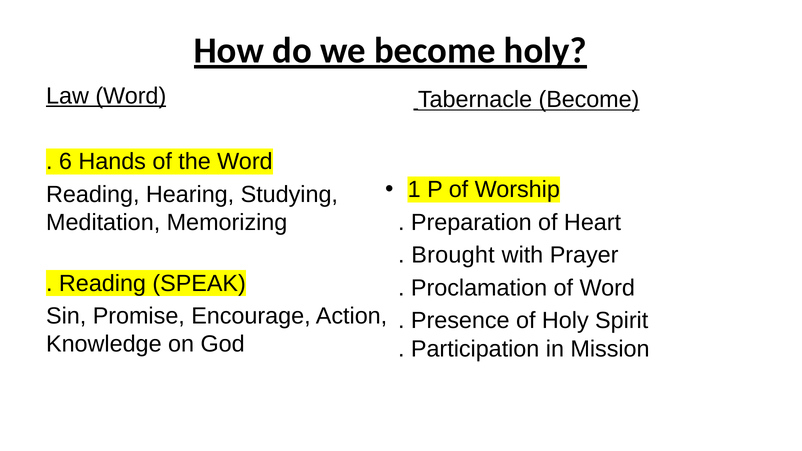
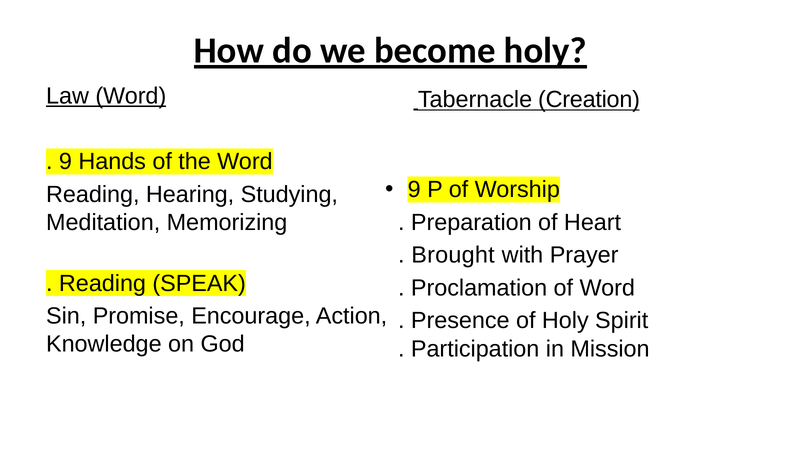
Tabernacle Become: Become -> Creation
6 at (66, 162): 6 -> 9
1 at (414, 190): 1 -> 9
